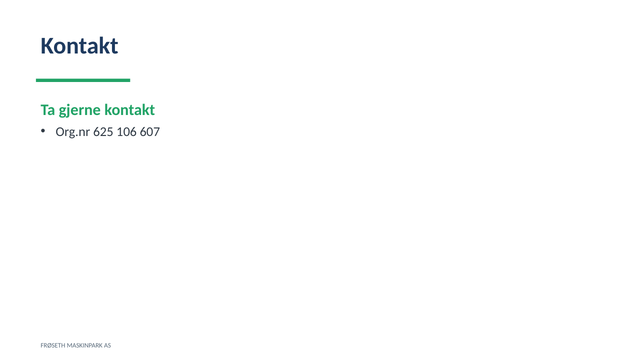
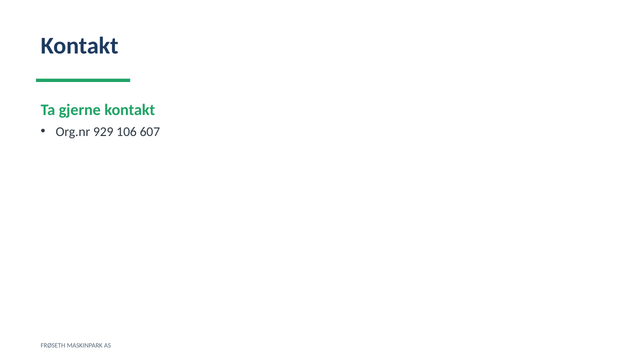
625: 625 -> 929
